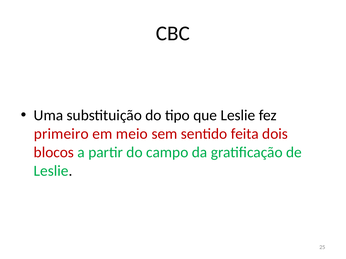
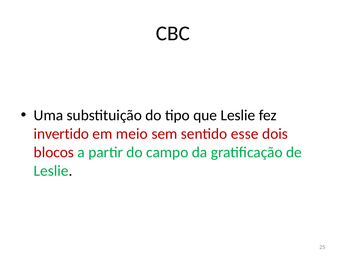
primeiro: primeiro -> invertido
feita: feita -> esse
